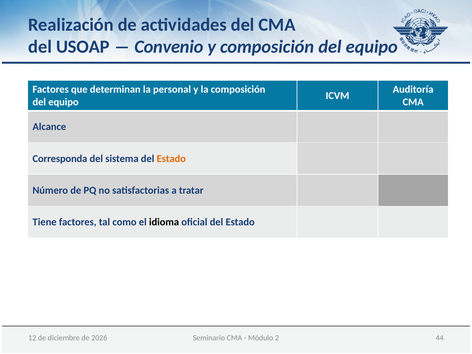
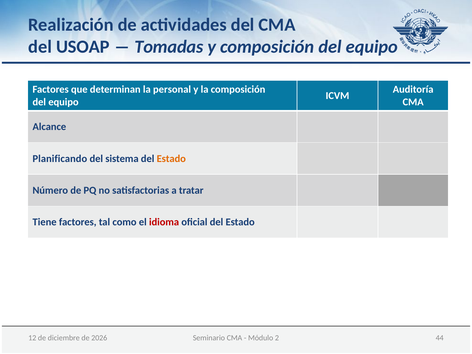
Convenio: Convenio -> Tomadas
Corresponda: Corresponda -> Planificando
idioma colour: black -> red
